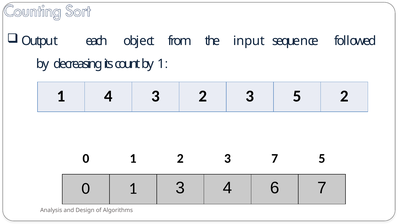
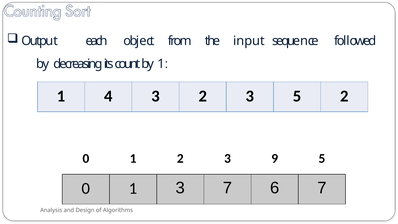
3 7: 7 -> 9
3 4: 4 -> 7
